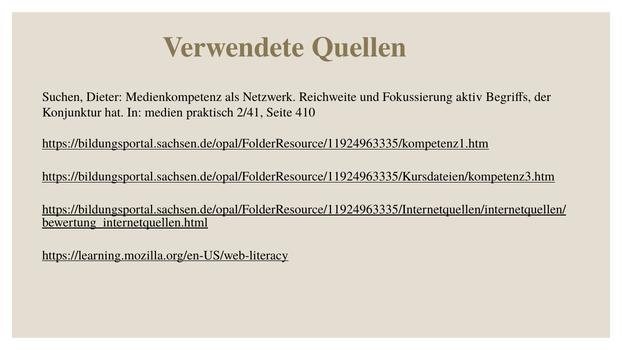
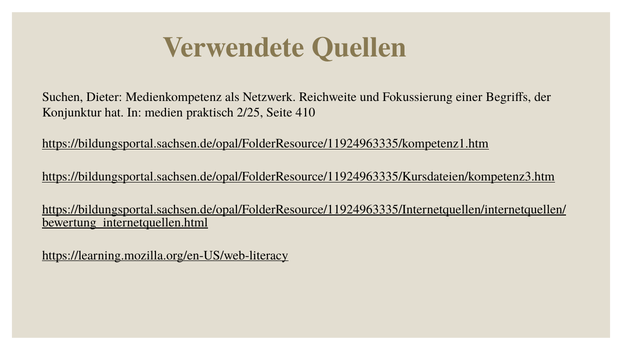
aktiv: aktiv -> einer
2/41: 2/41 -> 2/25
